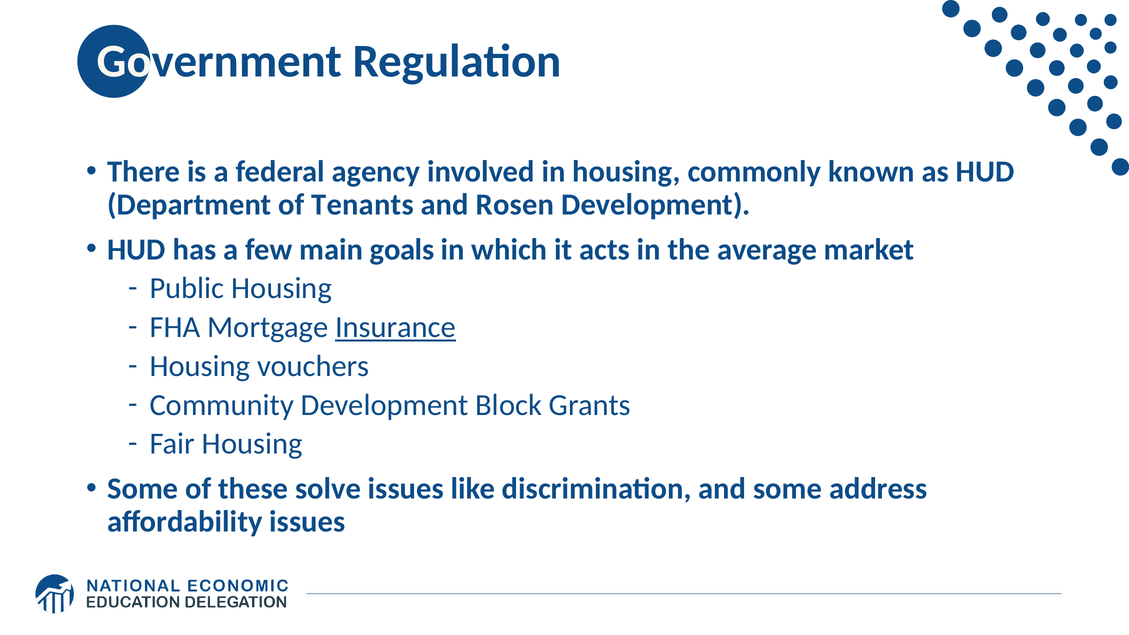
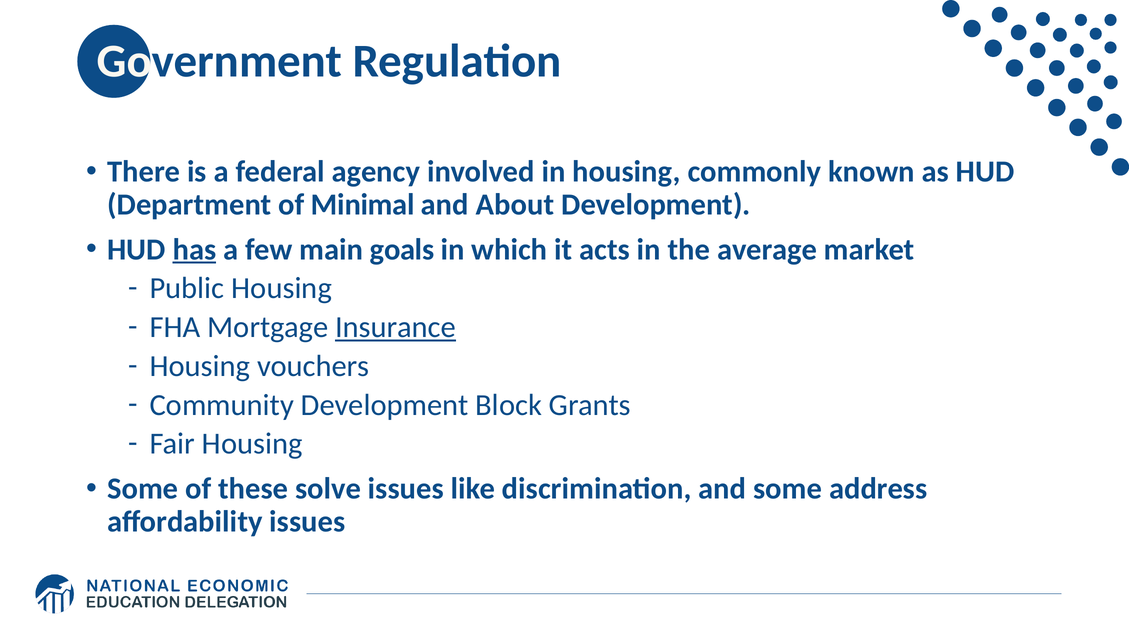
Tenants: Tenants -> Minimal
Rosen: Rosen -> About
has underline: none -> present
